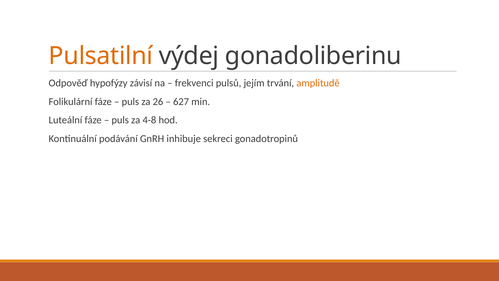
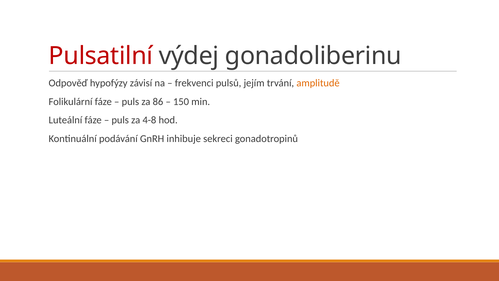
Pulsatilní colour: orange -> red
26: 26 -> 86
627: 627 -> 150
